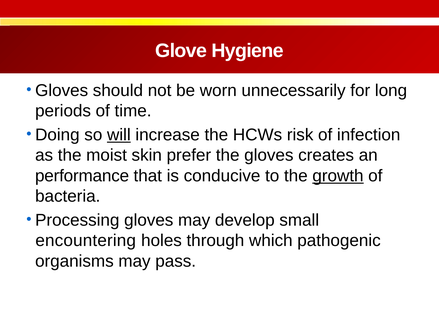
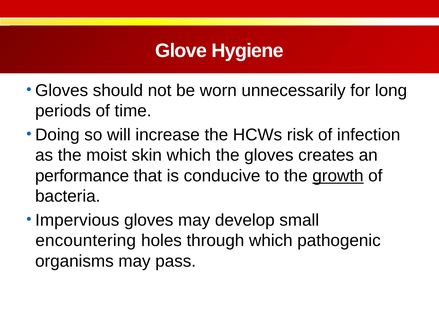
will underline: present -> none
skin prefer: prefer -> which
Processing: Processing -> Impervious
